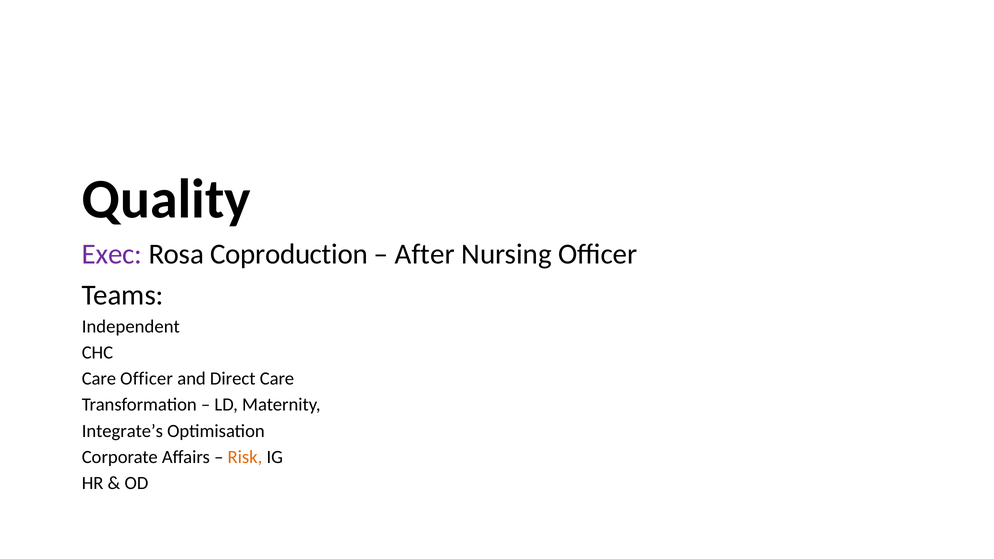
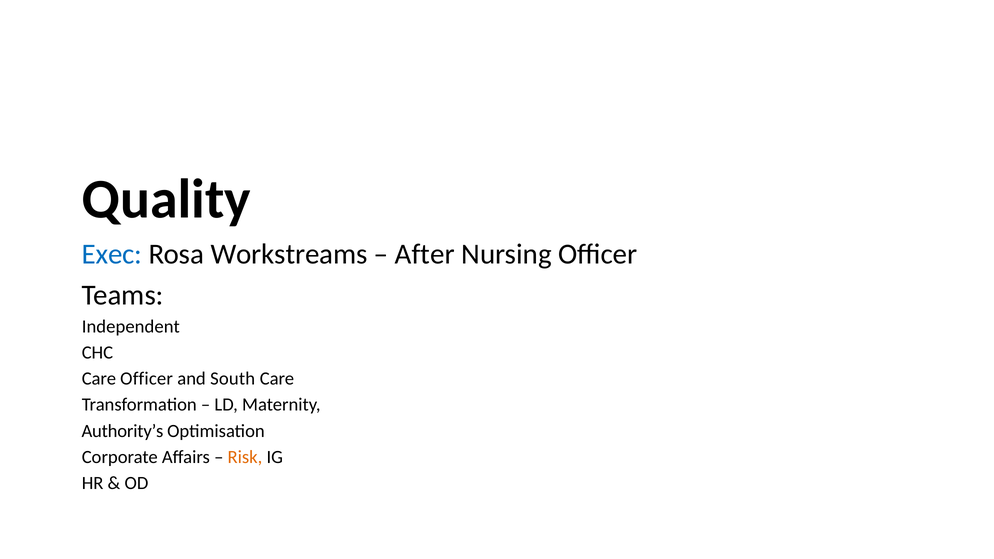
Exec colour: purple -> blue
Coproduction: Coproduction -> Workstreams
Direct: Direct -> South
Integrate’s: Integrate’s -> Authority’s
